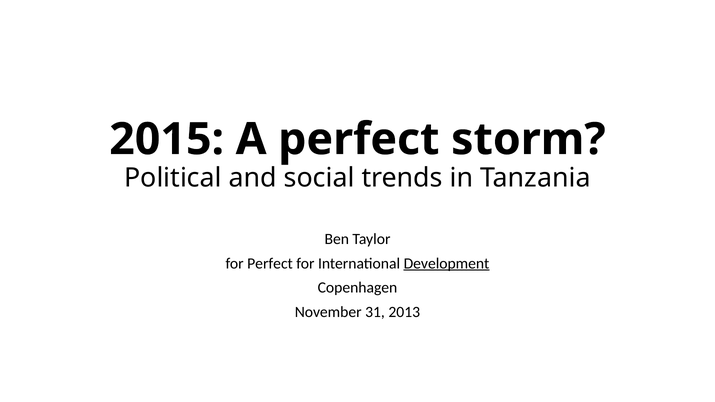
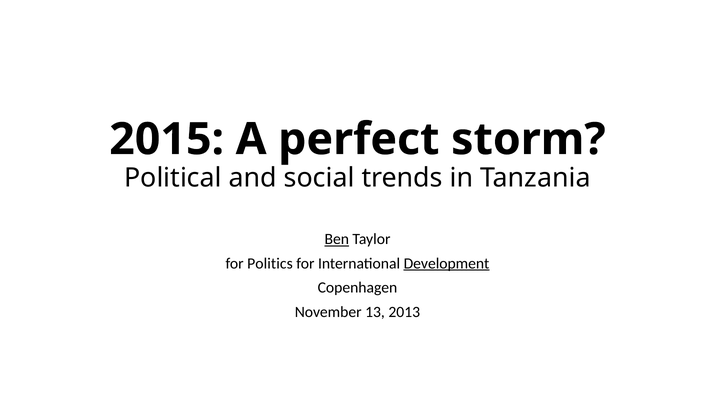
Ben underline: none -> present
for Perfect: Perfect -> Politics
31: 31 -> 13
